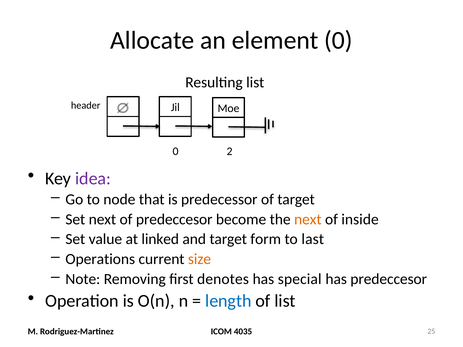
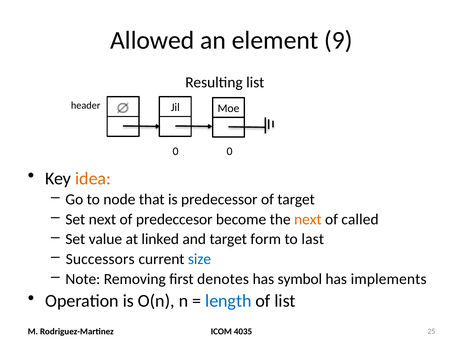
Allocate: Allocate -> Allowed
element 0: 0 -> 9
0 2: 2 -> 0
idea colour: purple -> orange
inside: inside -> called
Operations: Operations -> Successors
size colour: orange -> blue
special: special -> symbol
has predeccesor: predeccesor -> implements
